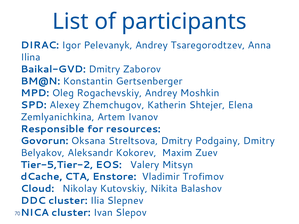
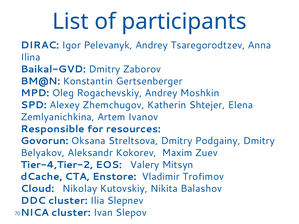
Tier-5,Tier-2: Tier-5,Tier-2 -> Tier-4,Tier-2
